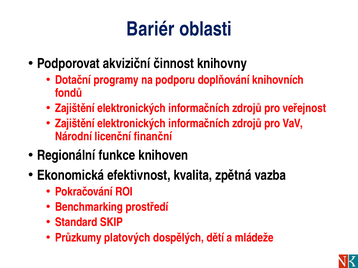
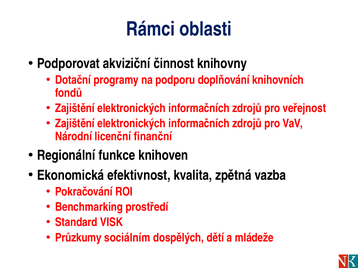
Bariér: Bariér -> Rámci
SKIP: SKIP -> VISK
platových: platových -> sociálním
